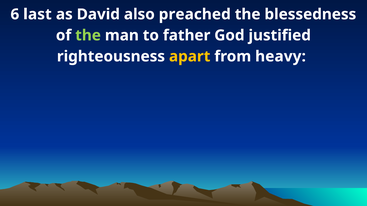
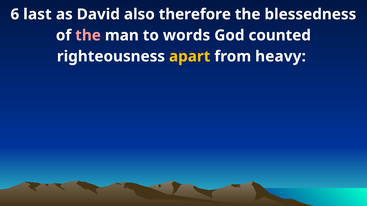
preached: preached -> therefore
the at (88, 35) colour: light green -> pink
father: father -> words
justified: justified -> counted
